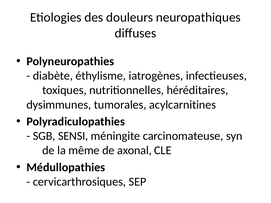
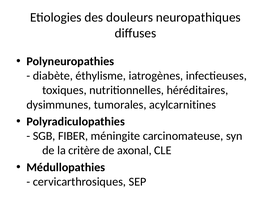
SENSI: SENSI -> FIBER
même: même -> critère
